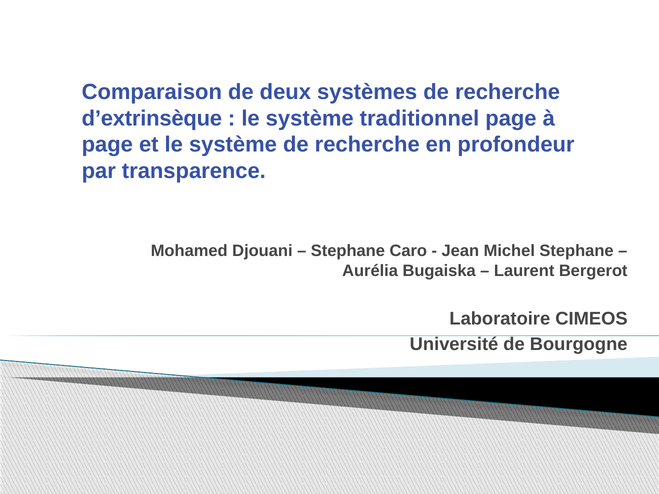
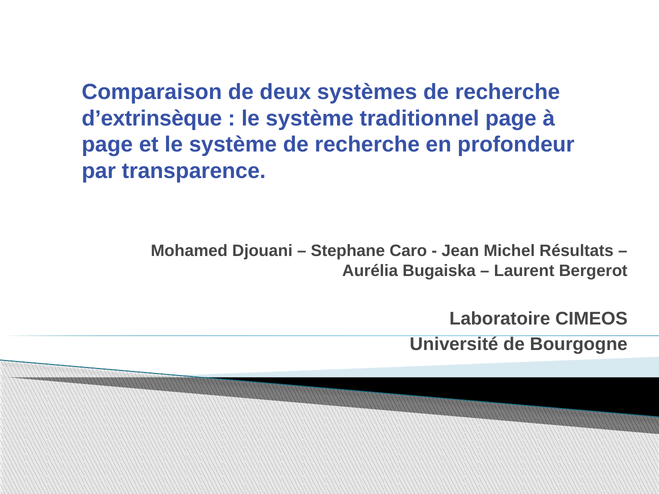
Michel Stephane: Stephane -> Résultats
